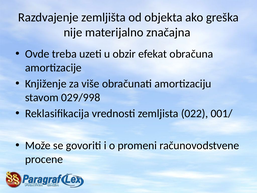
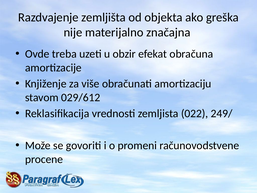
029/998: 029/998 -> 029/612
001/: 001/ -> 249/
